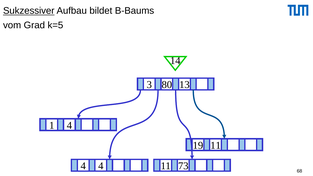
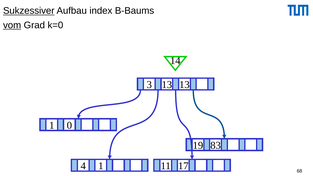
bildet: bildet -> index
vom underline: none -> present
k=5: k=5 -> k=0
80 at (167, 85): 80 -> 13
1 4: 4 -> 0
19 11: 11 -> 83
4 4: 4 -> 1
73: 73 -> 17
